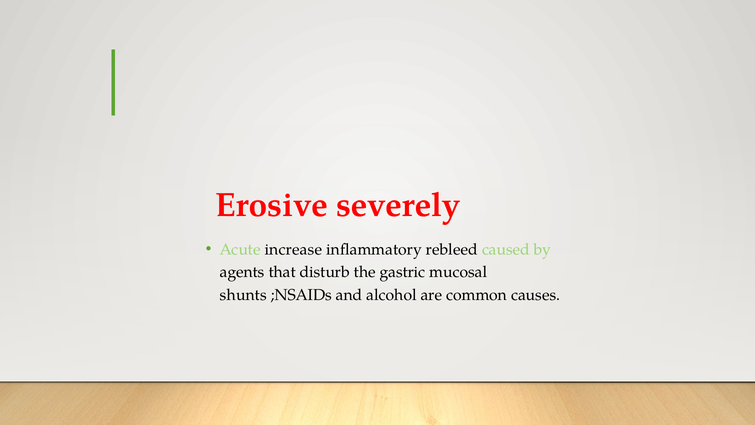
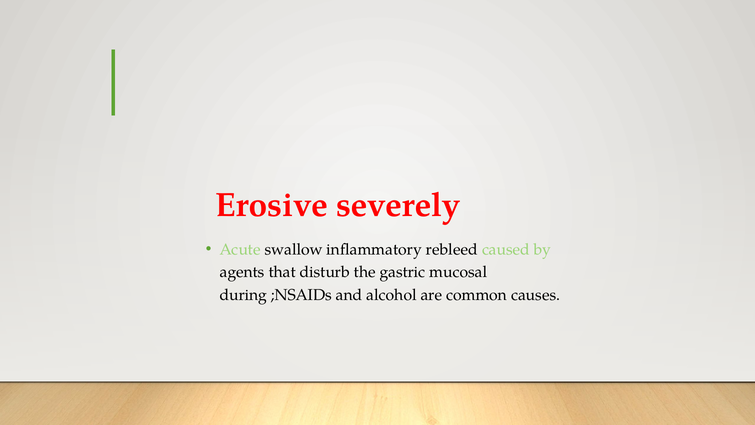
increase: increase -> swallow
shunts: shunts -> during
